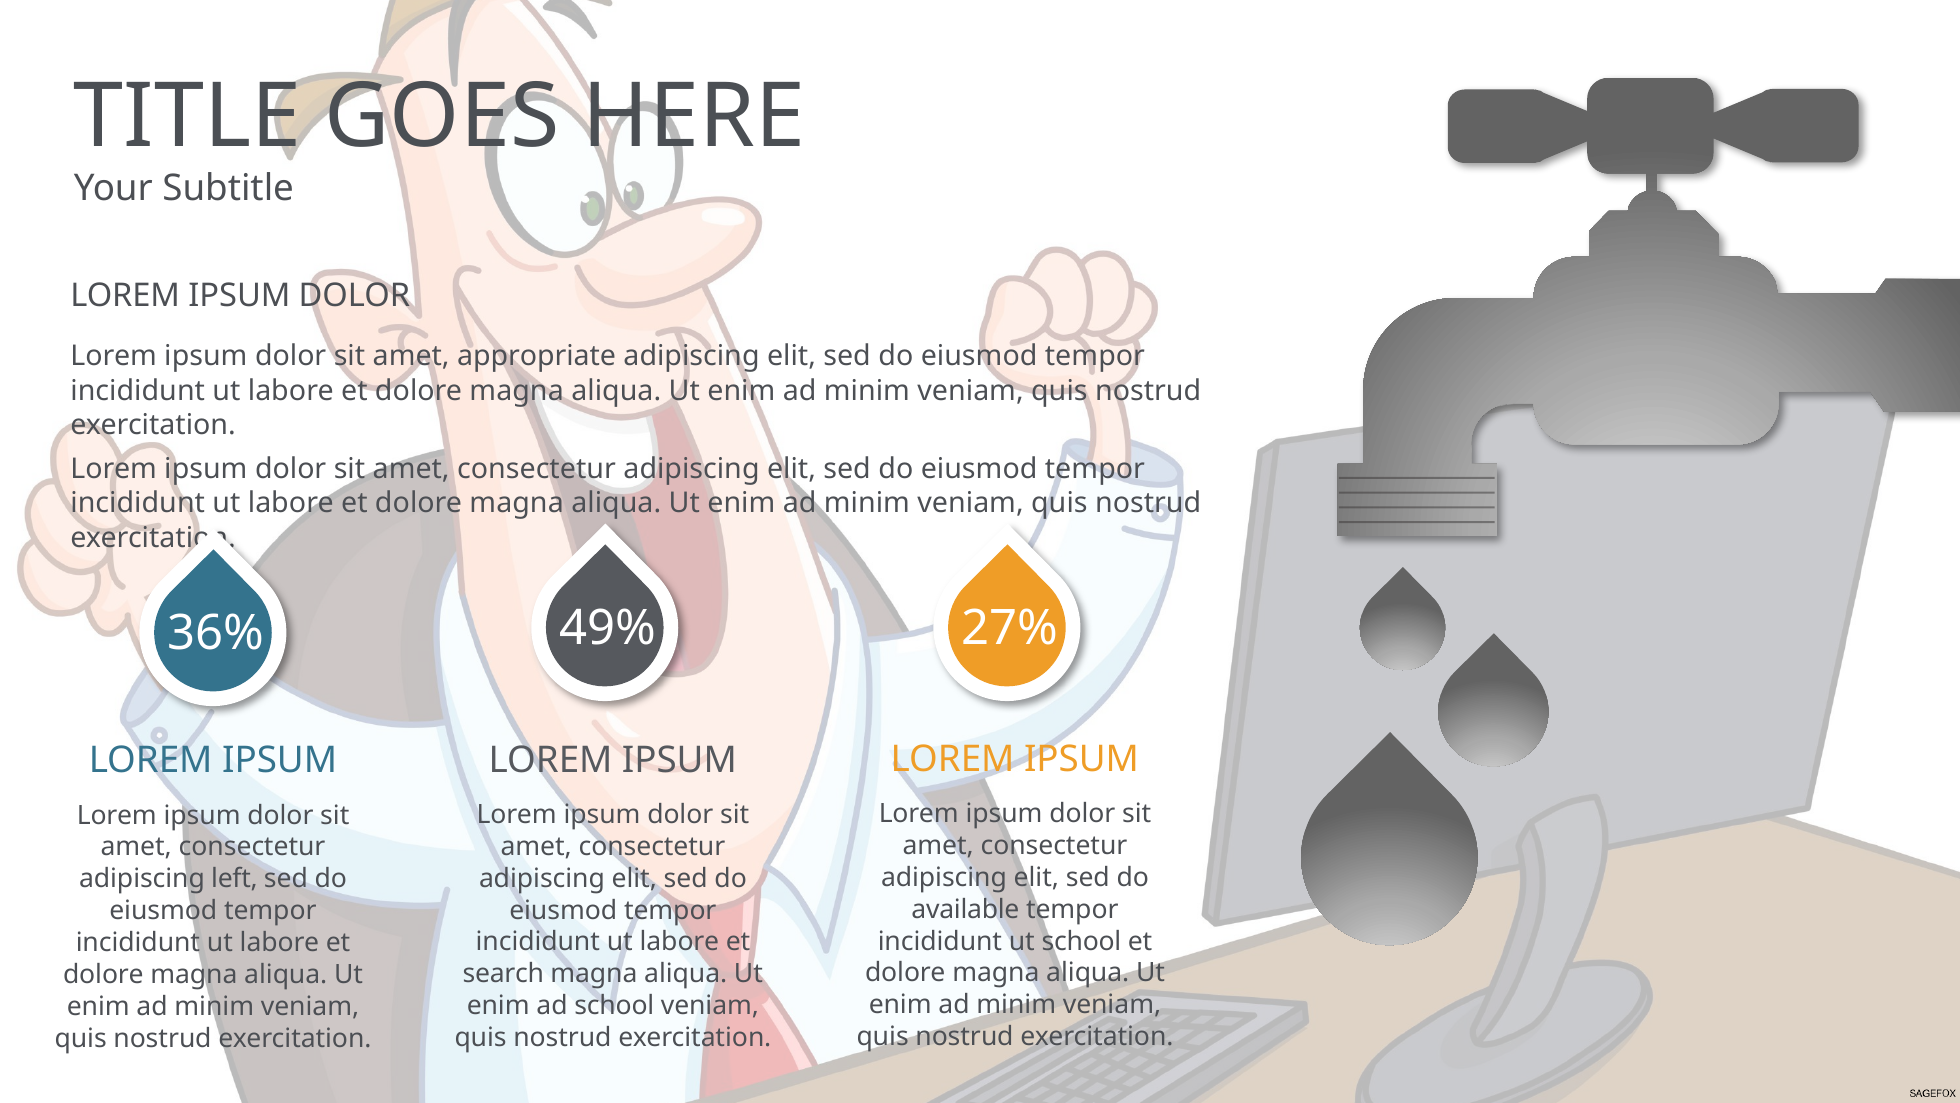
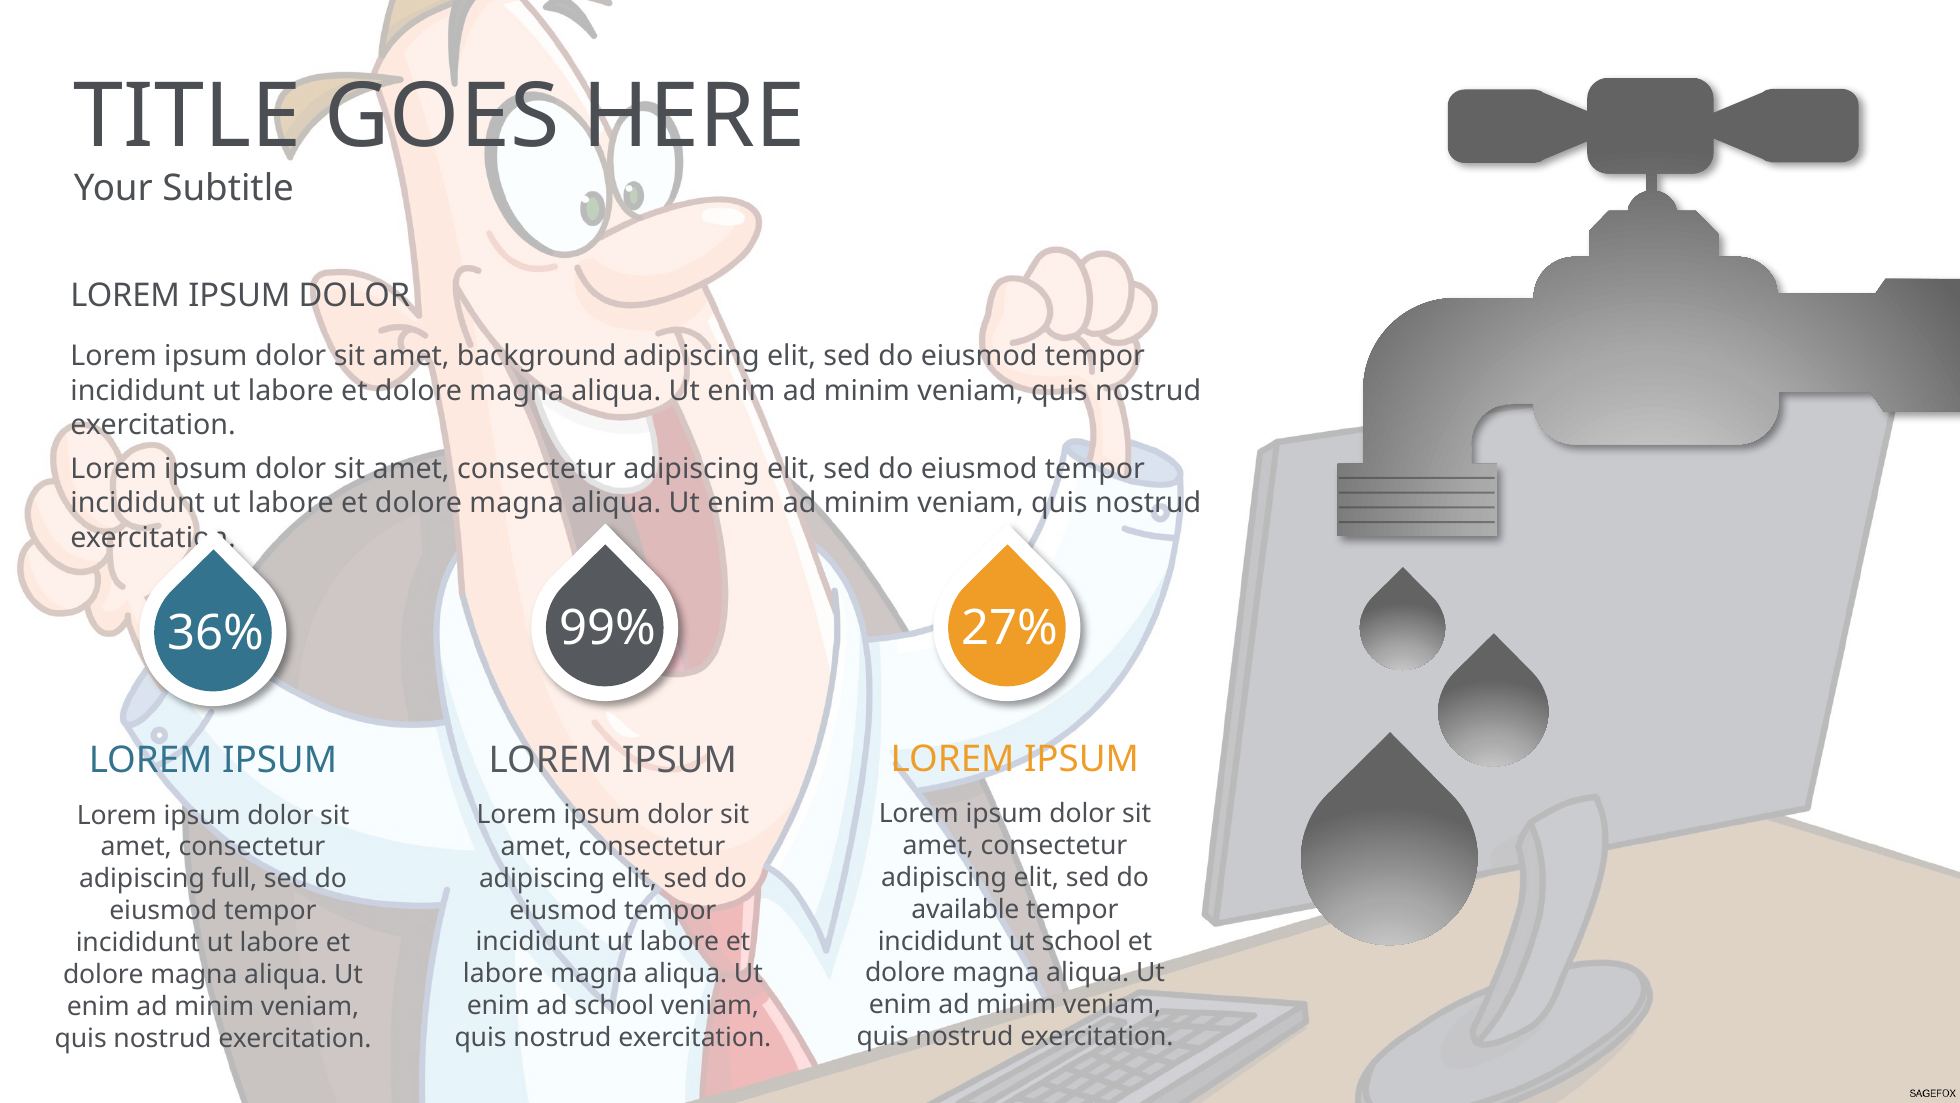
appropriate: appropriate -> background
49%: 49% -> 99%
left: left -> full
search at (503, 974): search -> labore
